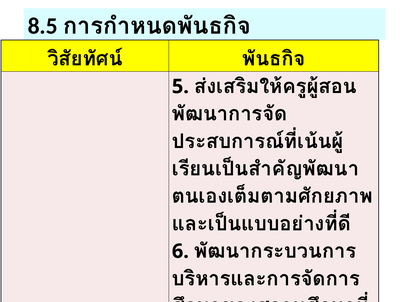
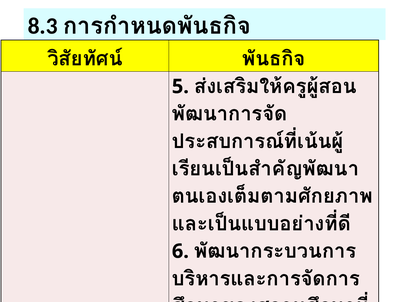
8.5: 8.5 -> 8.3
